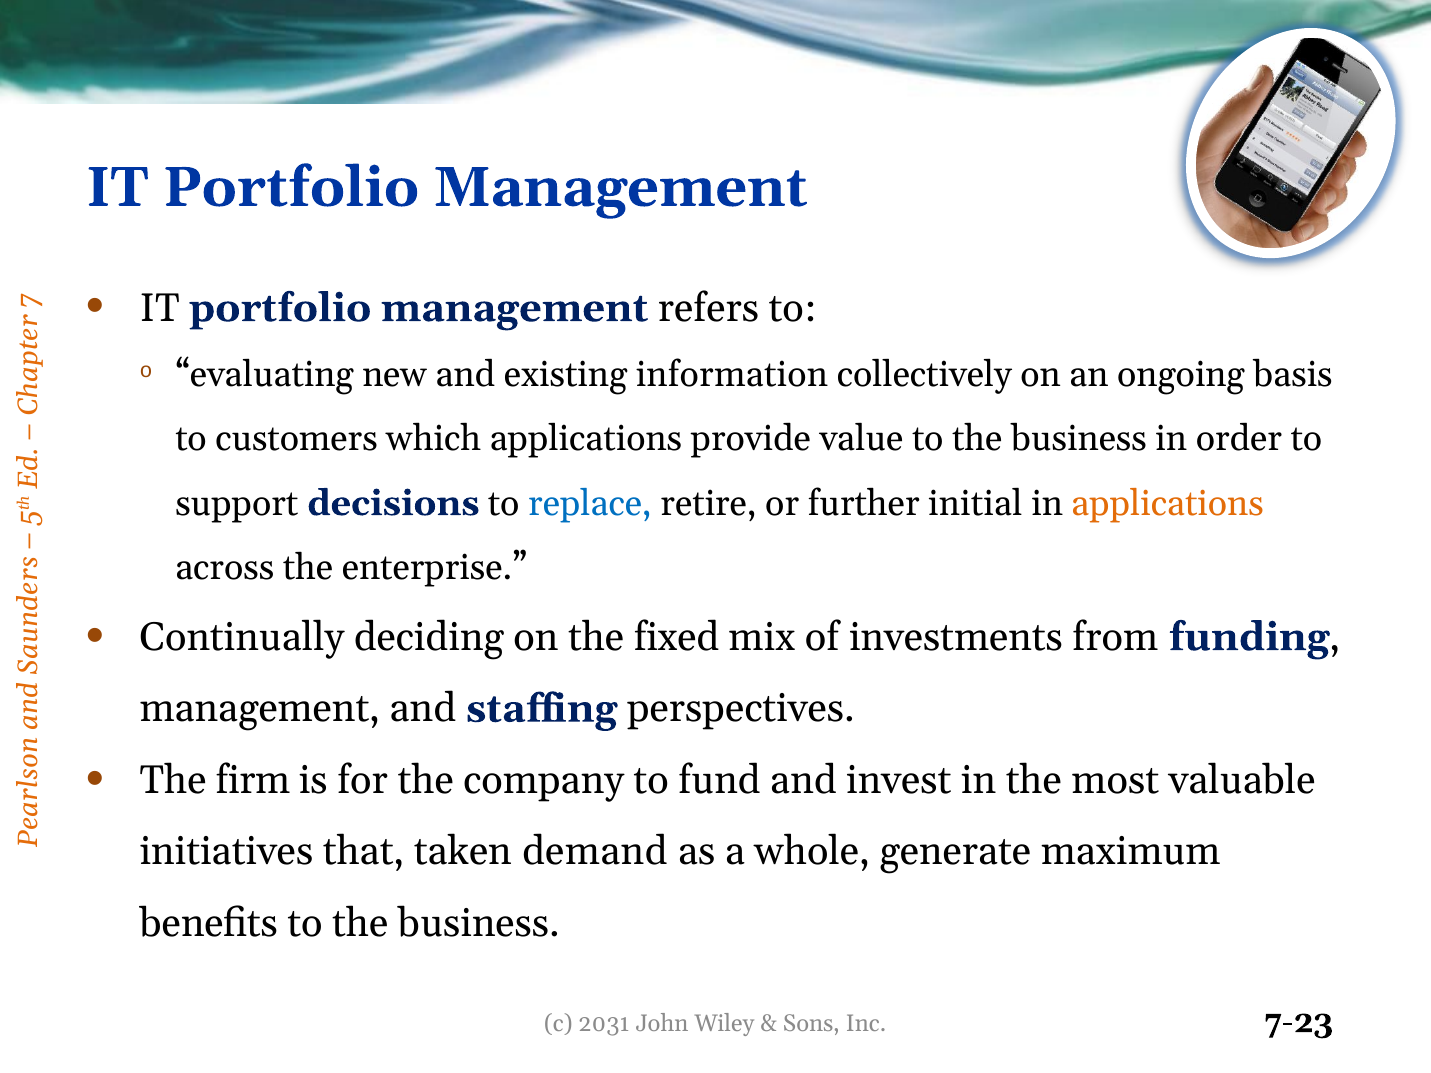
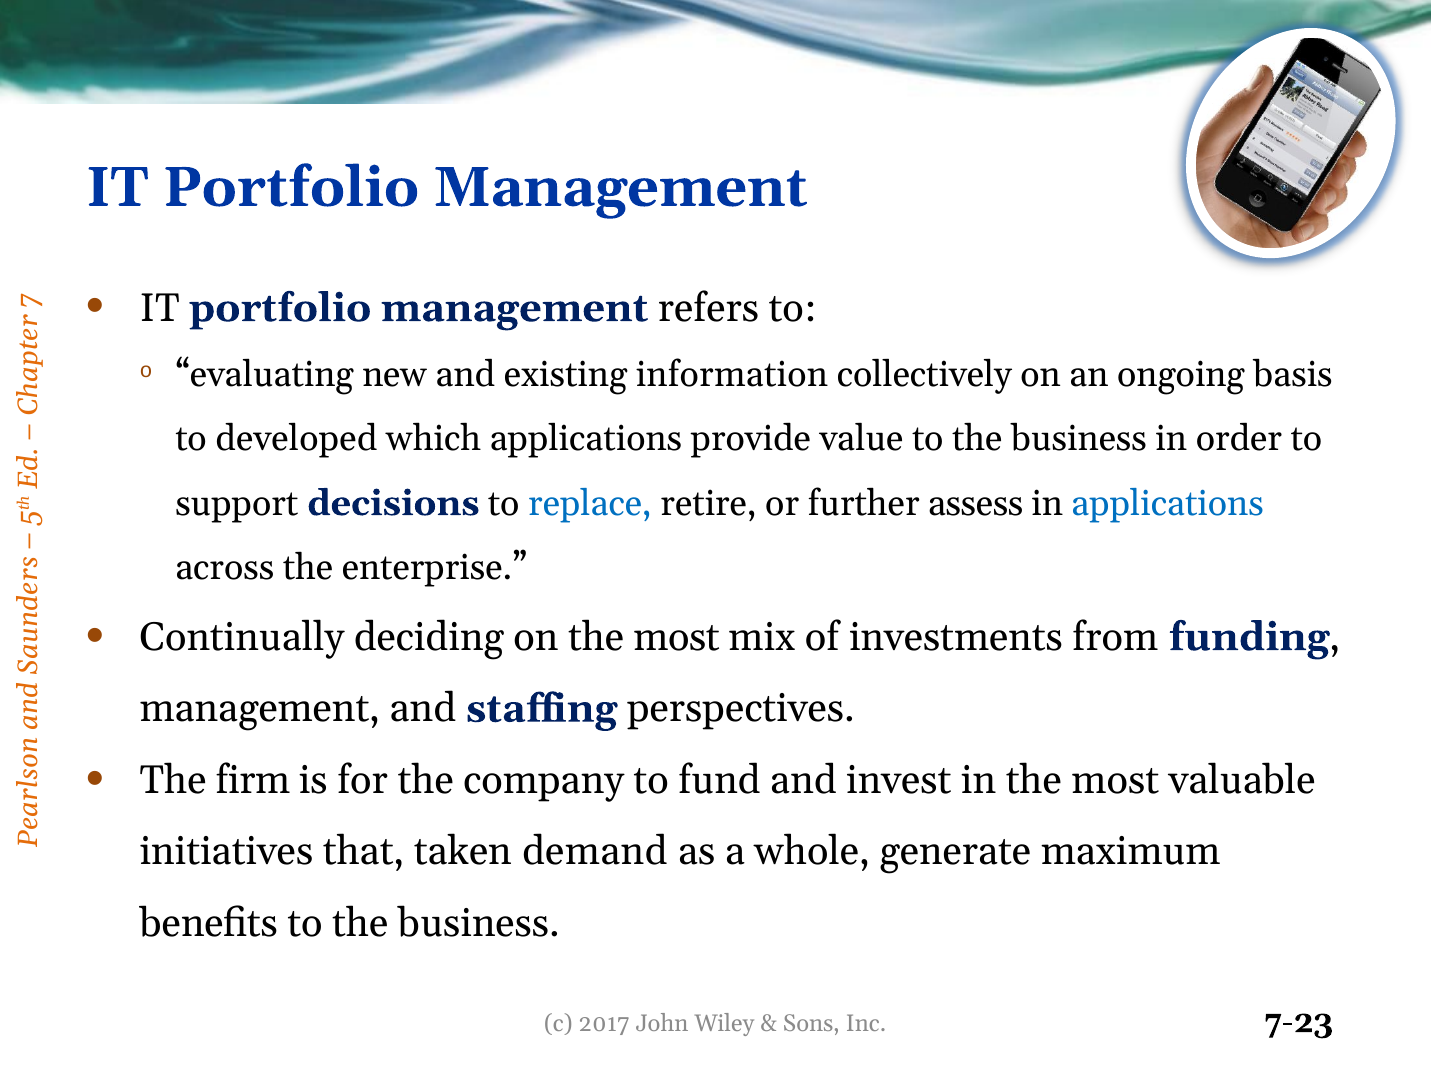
customers: customers -> developed
initial: initial -> assess
applications at (1168, 503) colour: orange -> blue
on the fixed: fixed -> most
2031: 2031 -> 2017
